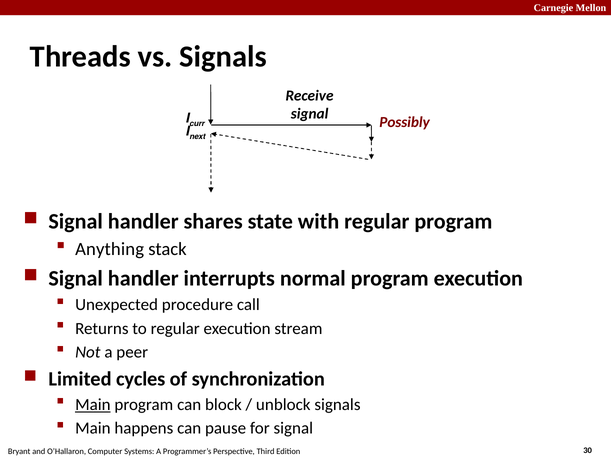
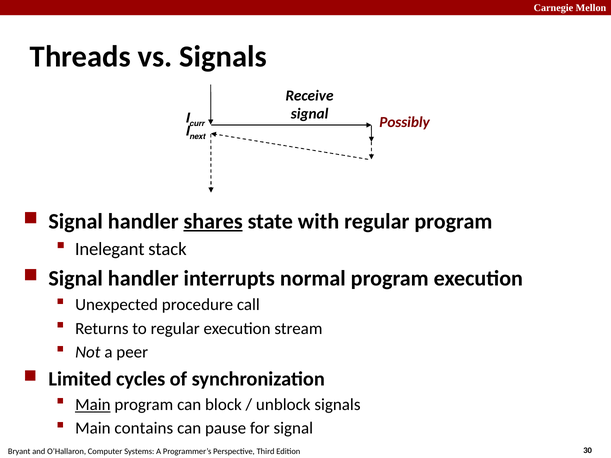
shares underline: none -> present
Anything: Anything -> Inelegant
happens: happens -> contains
